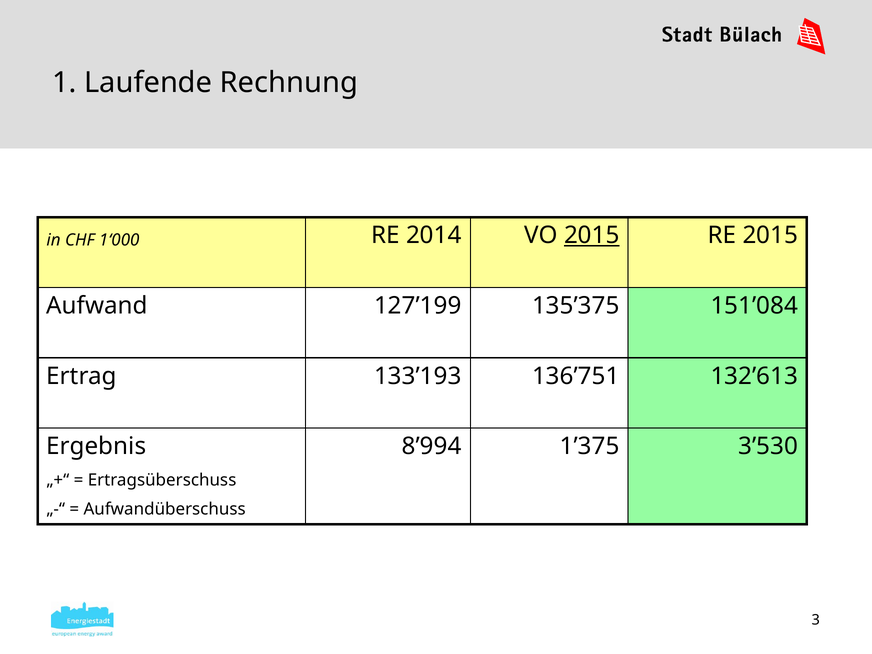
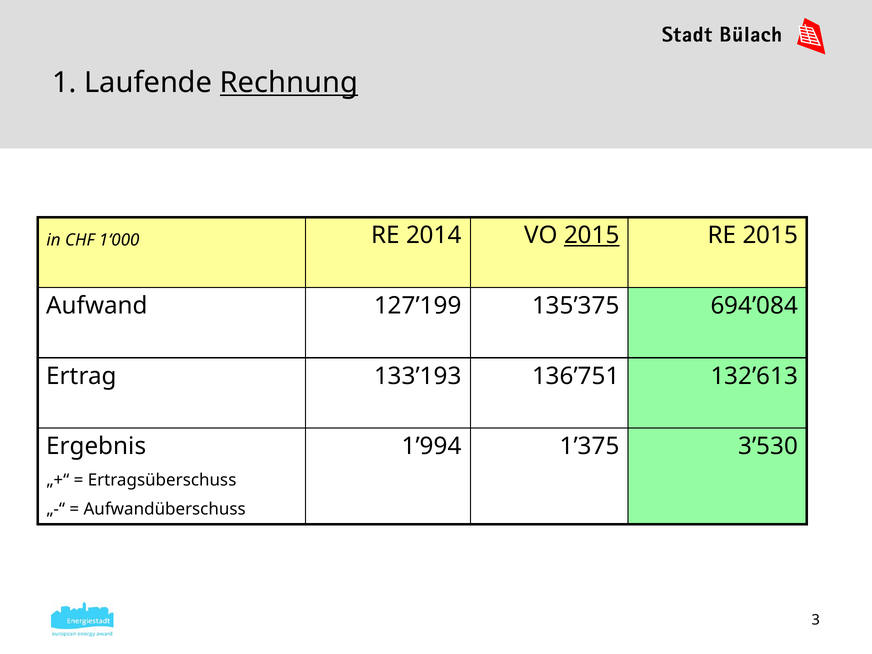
Rechnung underline: none -> present
151’084: 151’084 -> 694’084
8’994: 8’994 -> 1’994
